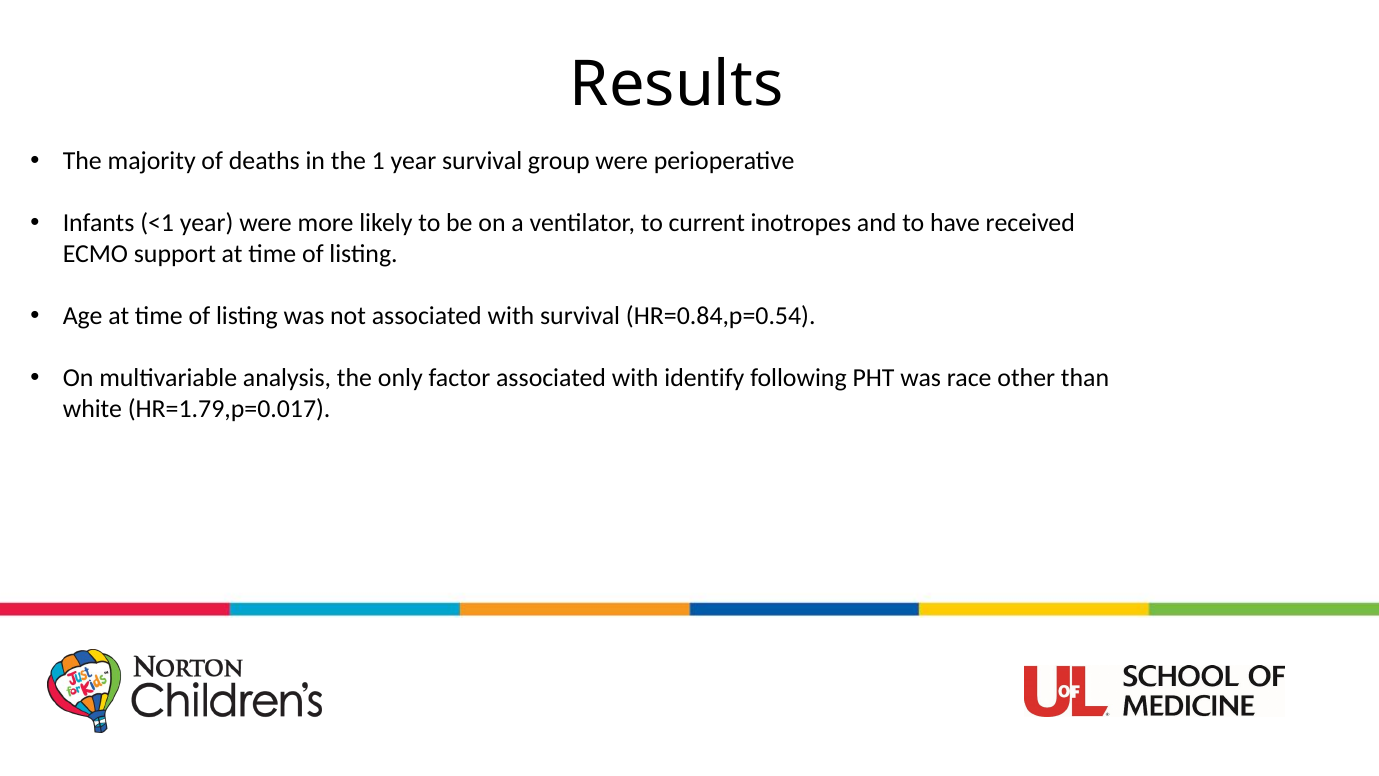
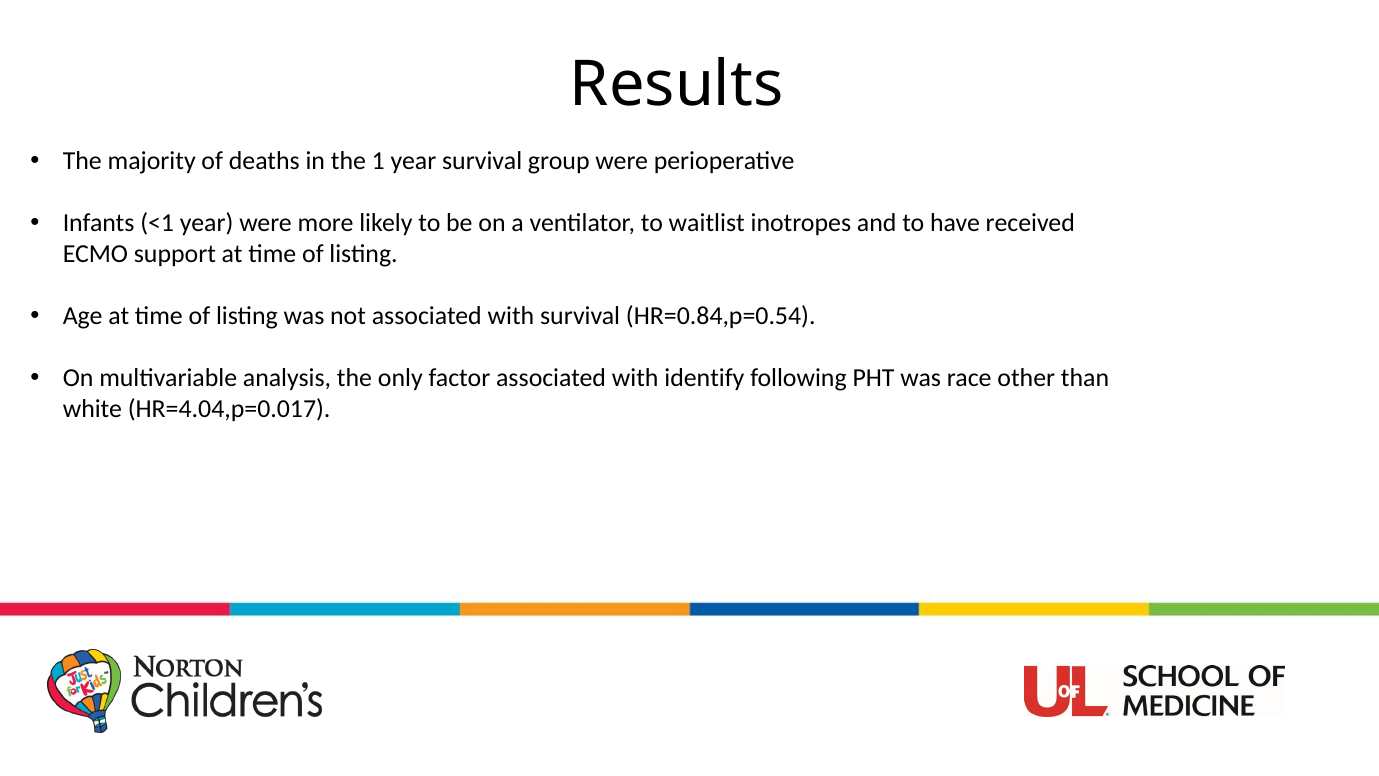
current: current -> waitlist
HR=1.79,p=0.017: HR=1.79,p=0.017 -> HR=4.04,p=0.017
